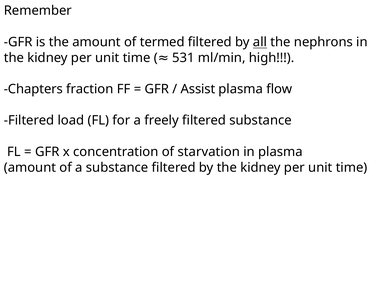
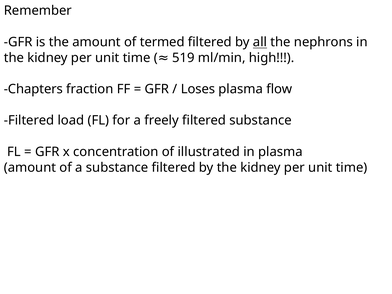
531: 531 -> 519
Assist: Assist -> Loses
starvation: starvation -> illustrated
